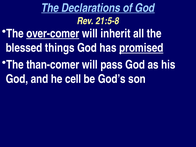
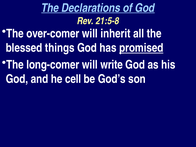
over-comer underline: present -> none
than-comer: than-comer -> long-comer
pass: pass -> write
